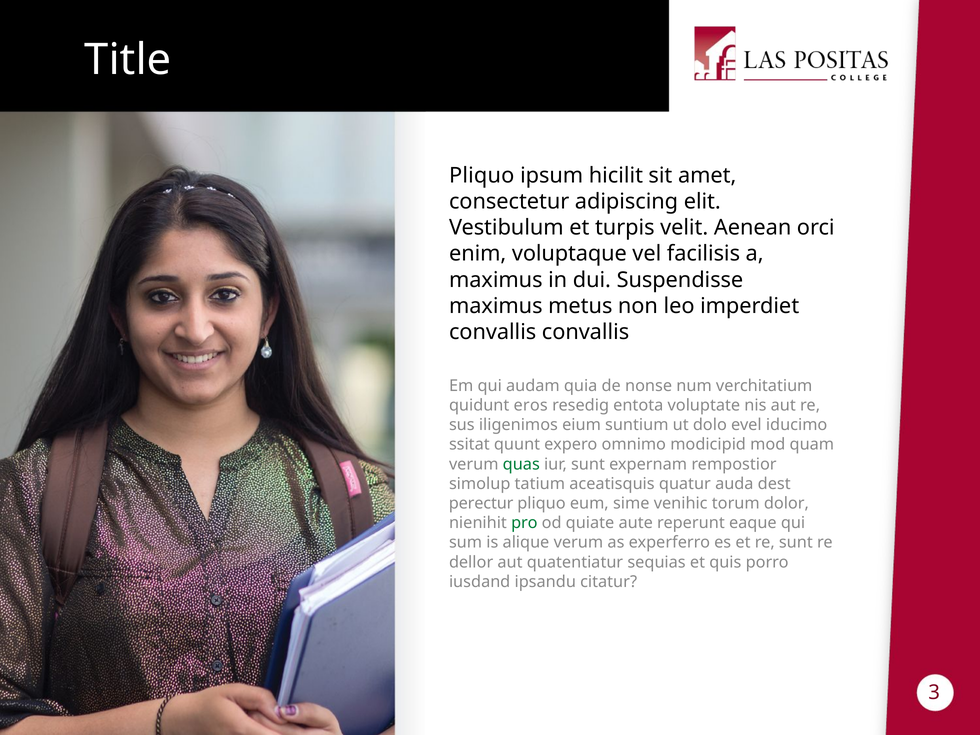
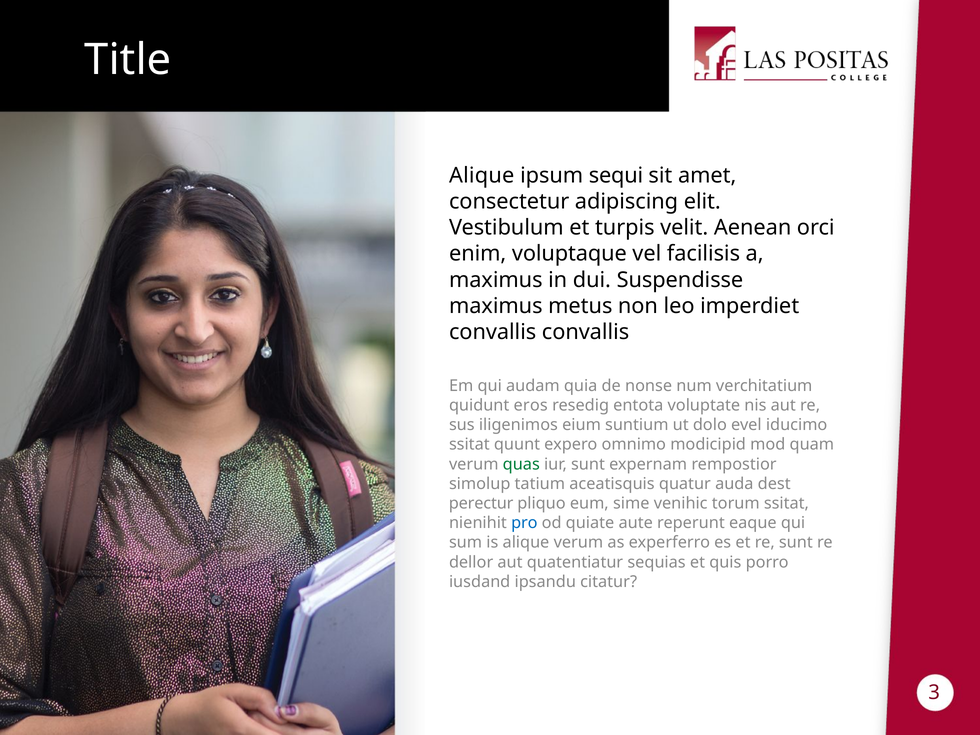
Pliquo at (482, 175): Pliquo -> Alique
hicilit: hicilit -> sequi
torum dolor: dolor -> ssitat
pro colour: green -> blue
